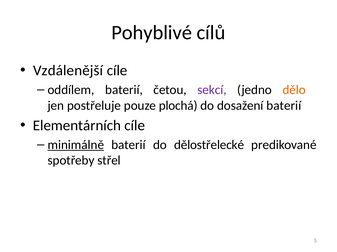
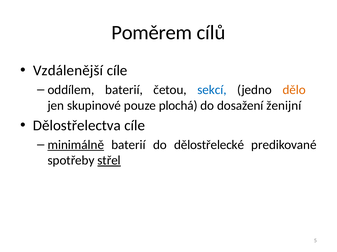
Pohyblivé: Pohyblivé -> Poměrem
sekcí colour: purple -> blue
postřeluje: postřeluje -> skupinové
dosažení baterií: baterií -> ženijní
Elementárních: Elementárních -> Dělostřelectva
střel underline: none -> present
